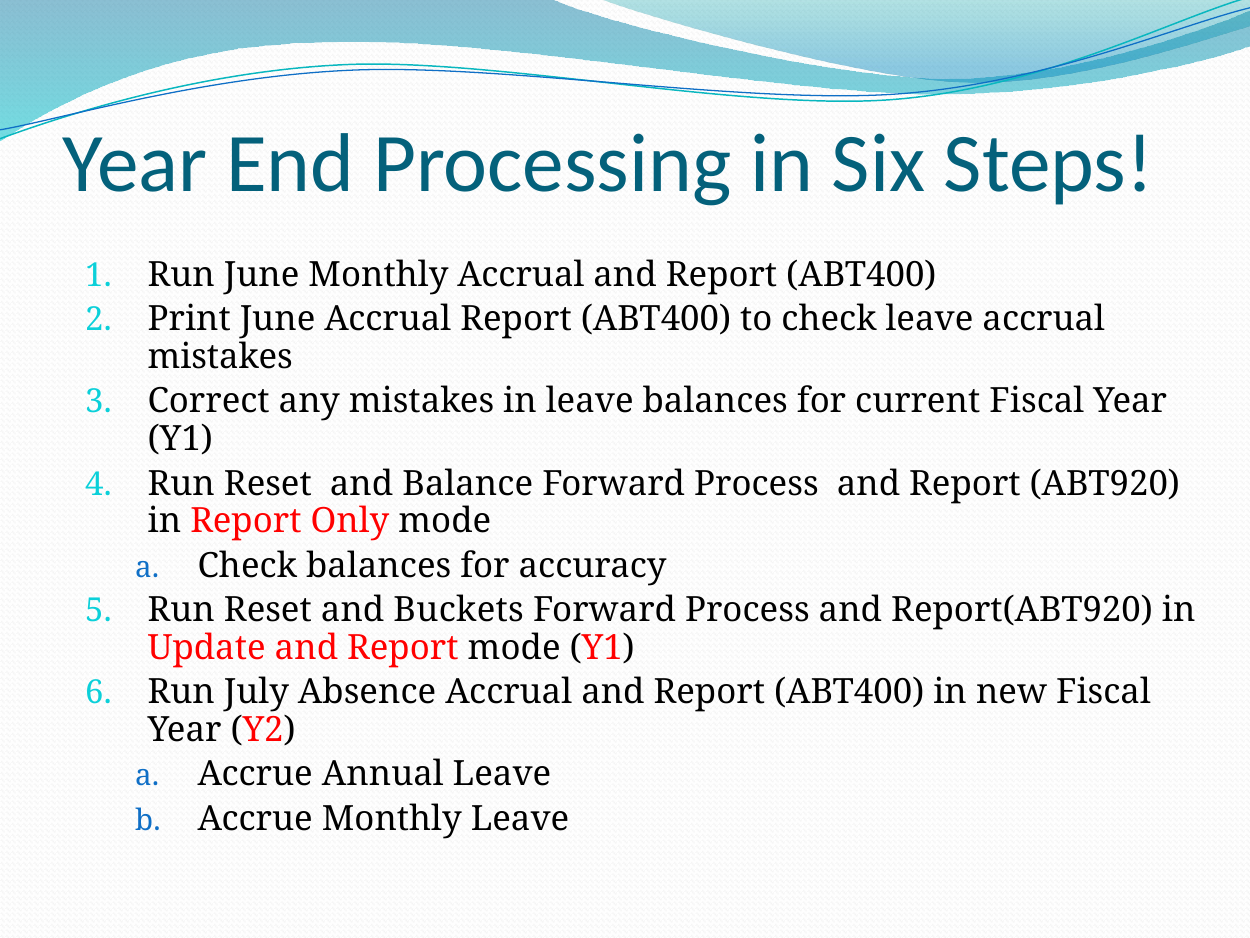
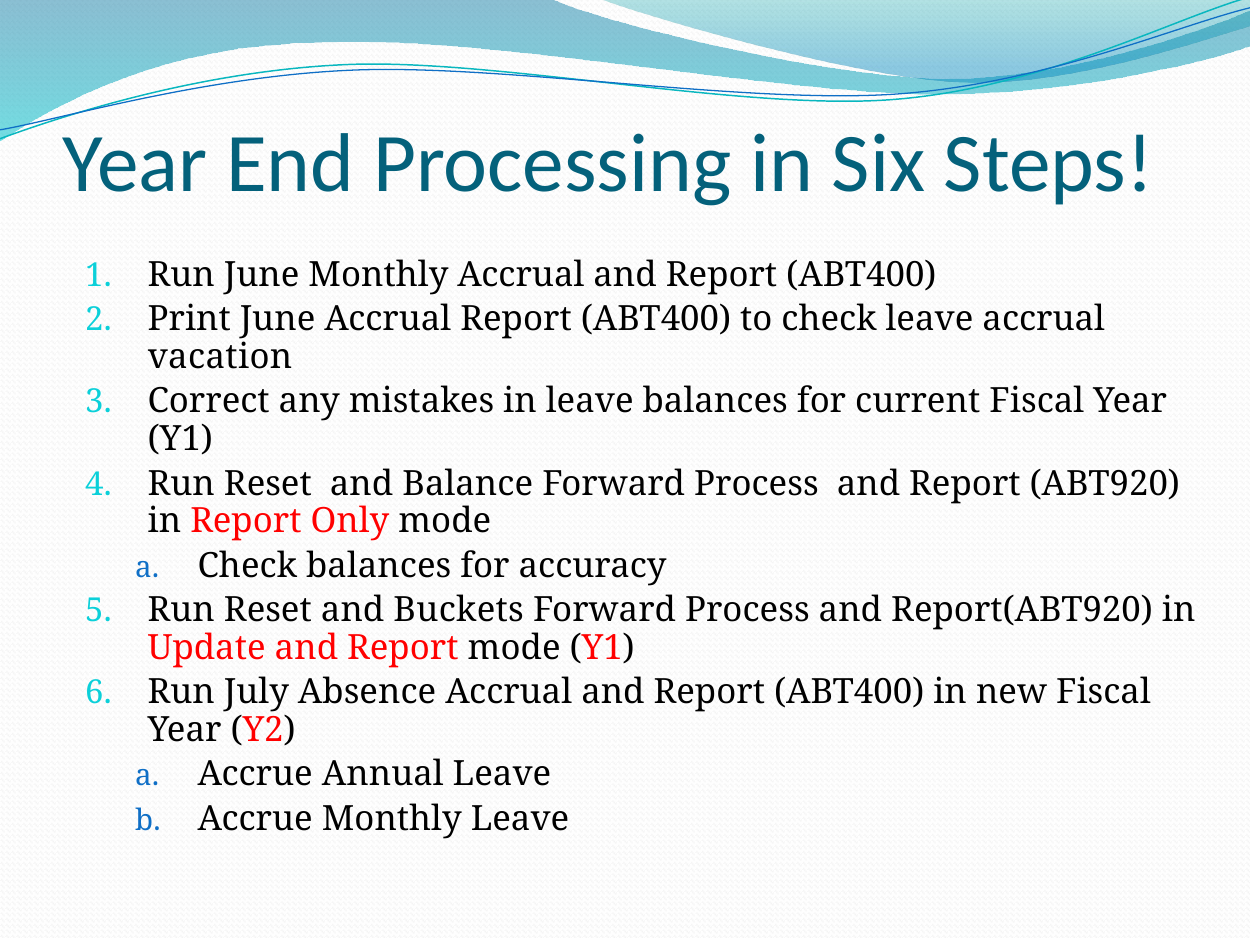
mistakes at (220, 357): mistakes -> vacation
